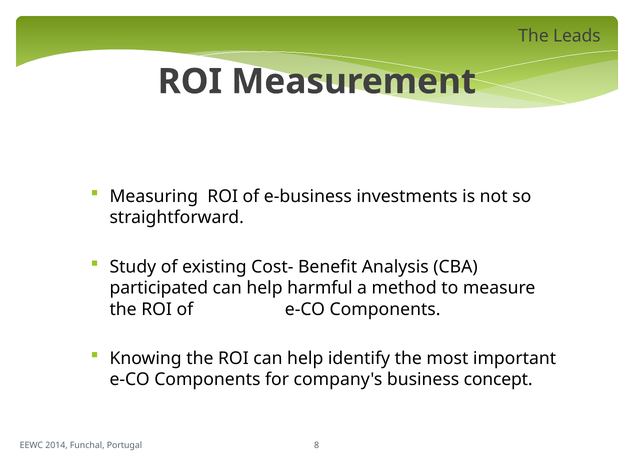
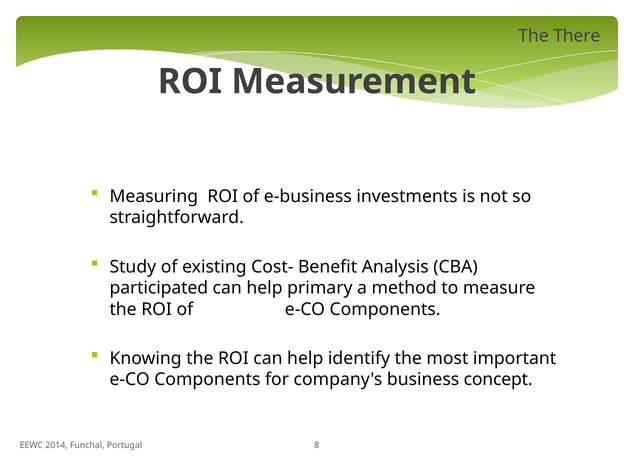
Leads: Leads -> There
harmful: harmful -> primary
